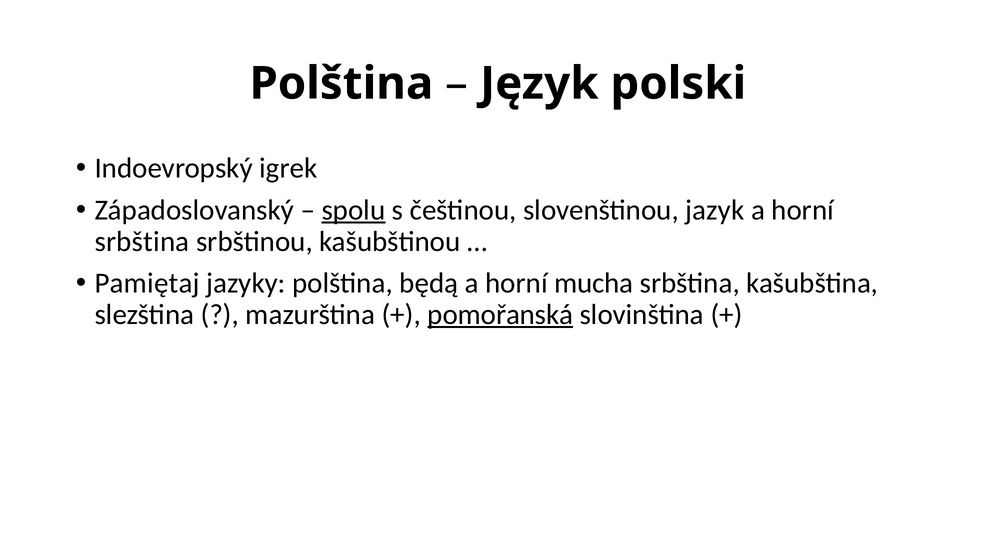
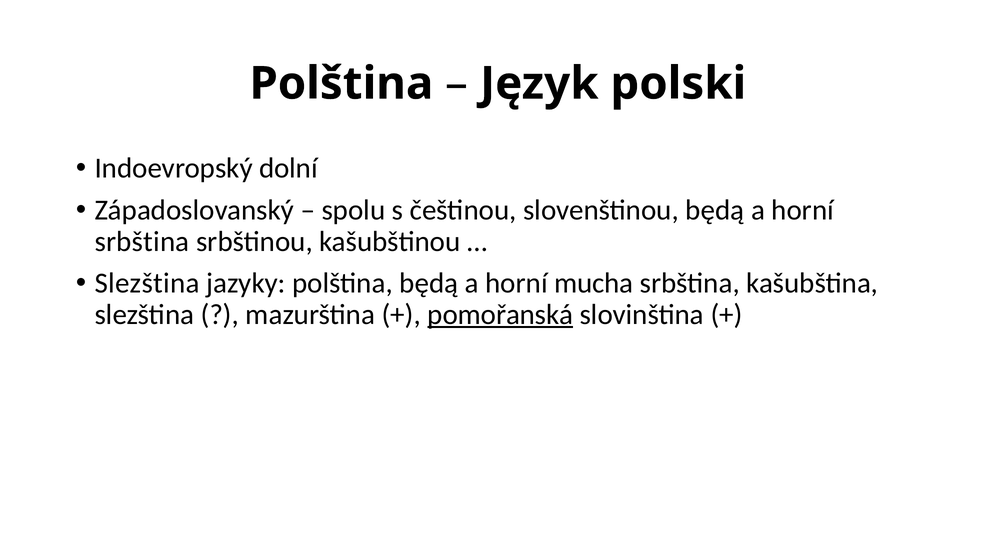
igrek: igrek -> dolní
spolu underline: present -> none
slovenštinou jazyk: jazyk -> będą
Pamiętaj at (147, 283): Pamiętaj -> Slezština
